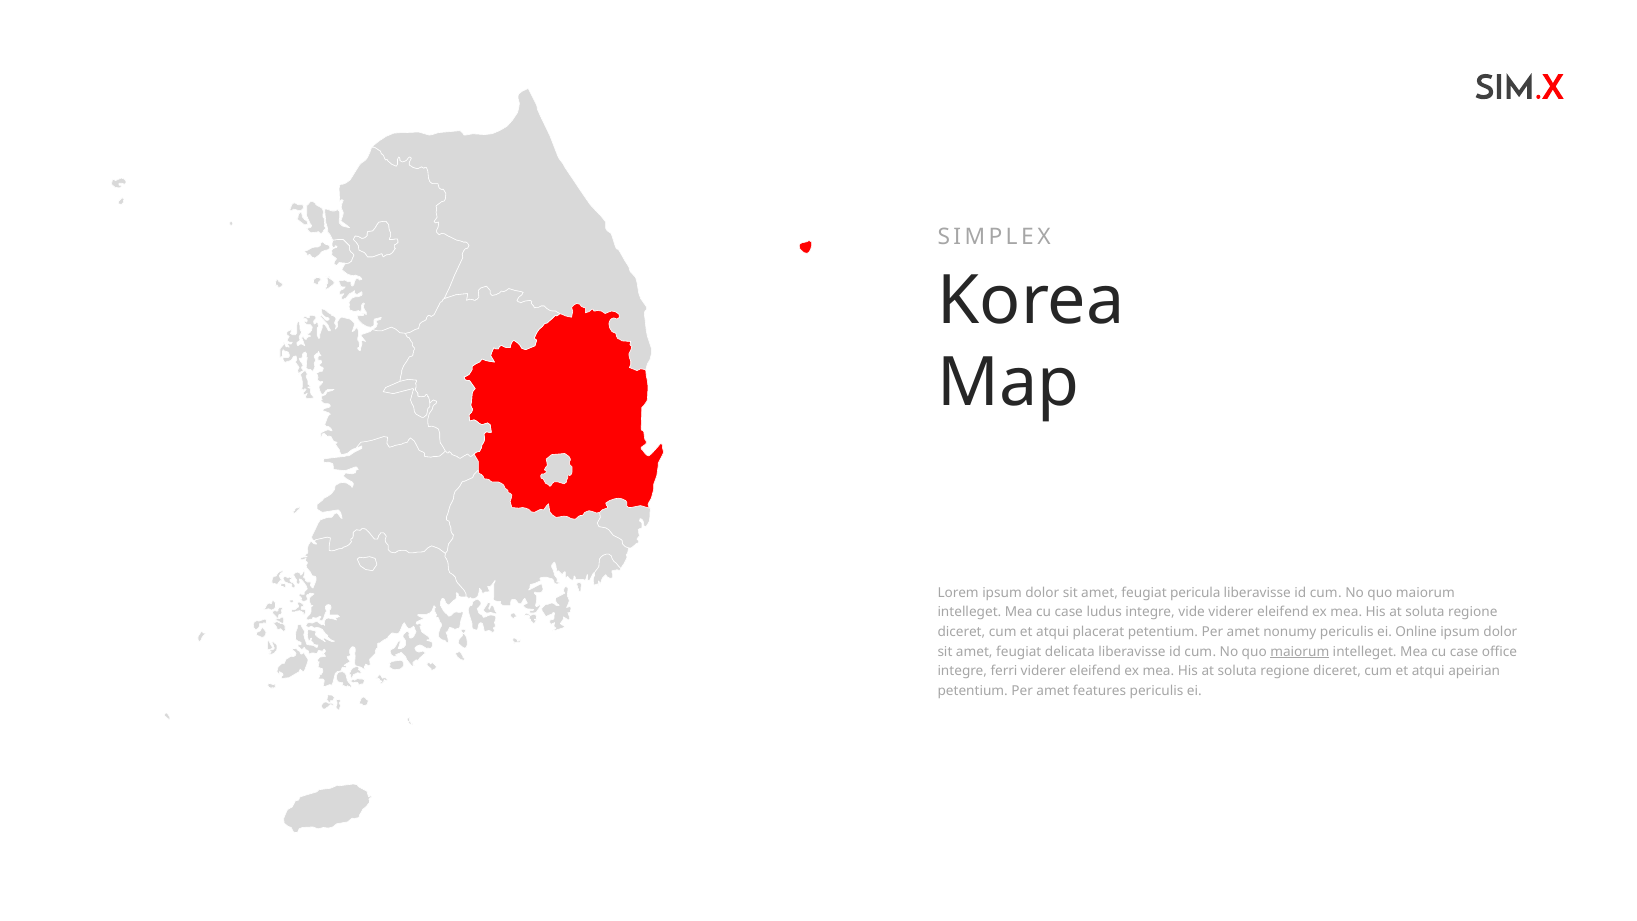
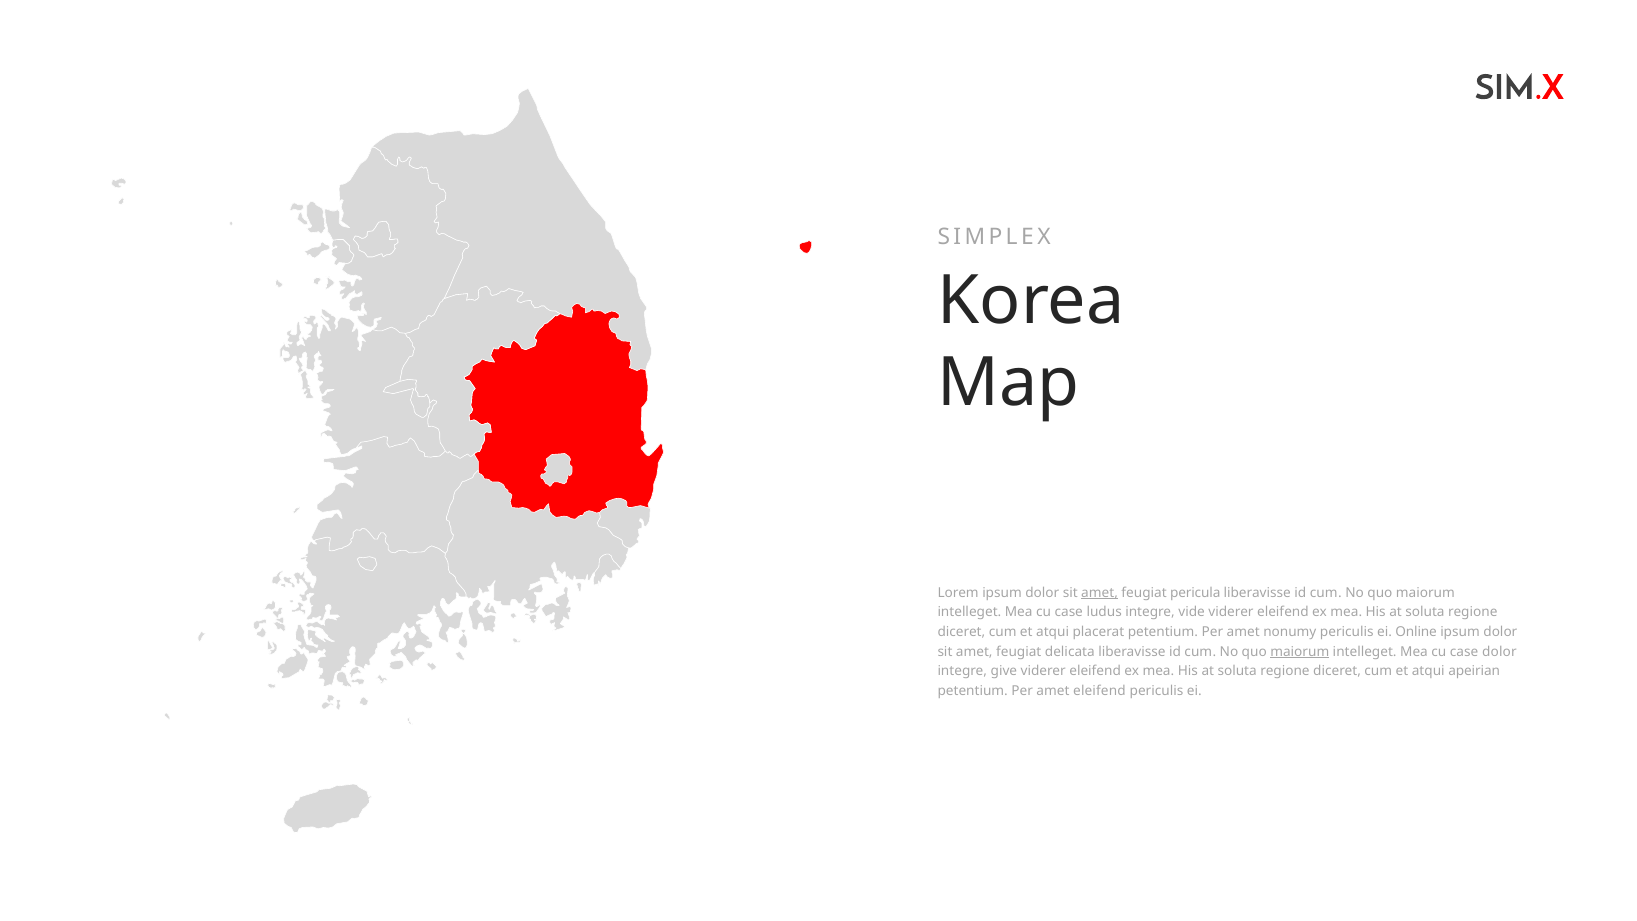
amet at (1100, 593) underline: none -> present
case office: office -> dolor
ferri: ferri -> give
amet features: features -> eleifend
